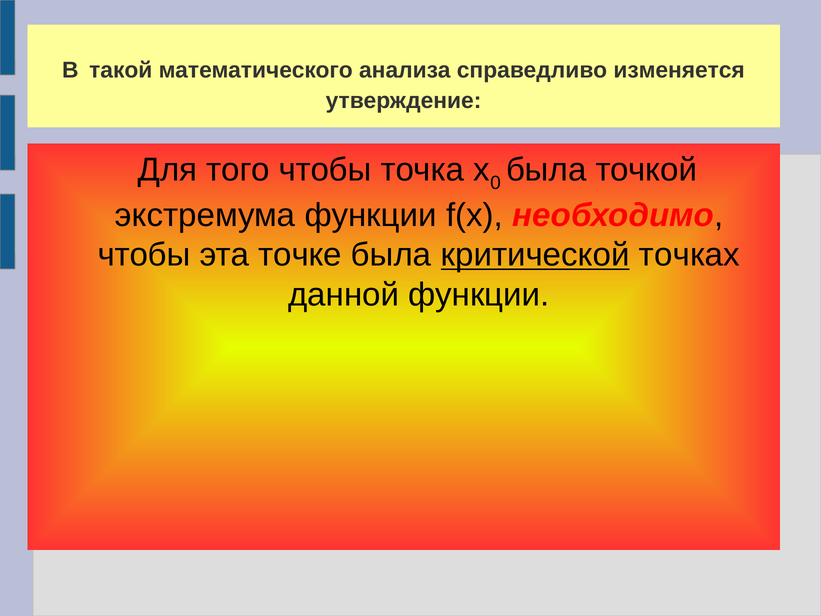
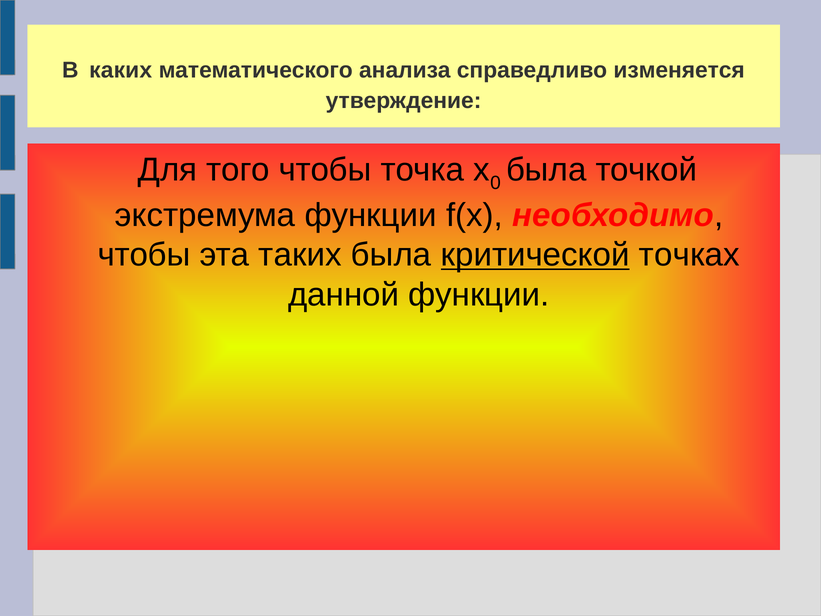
такой: такой -> каких
точке: точке -> таких
